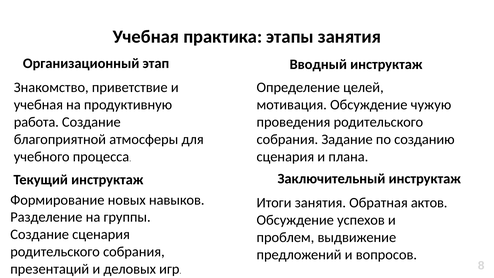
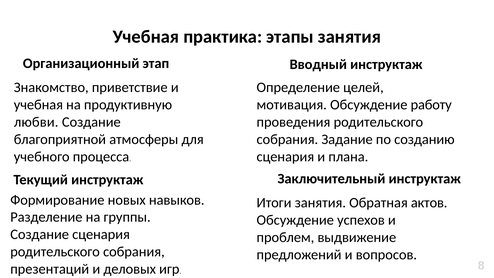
чужую: чужую -> работу
работа: работа -> любви
